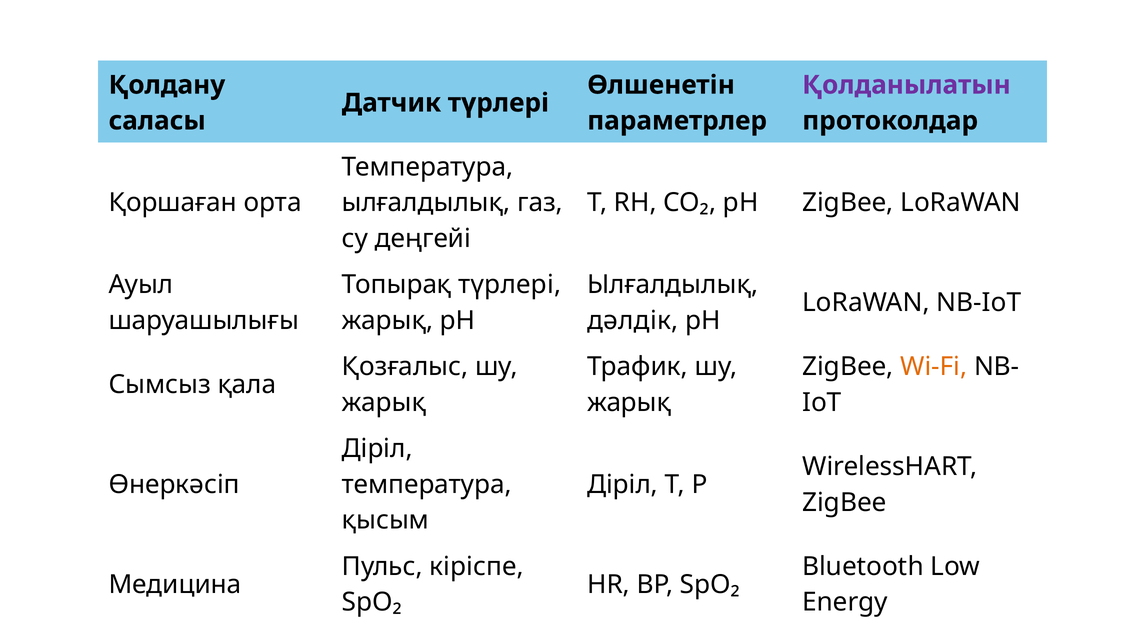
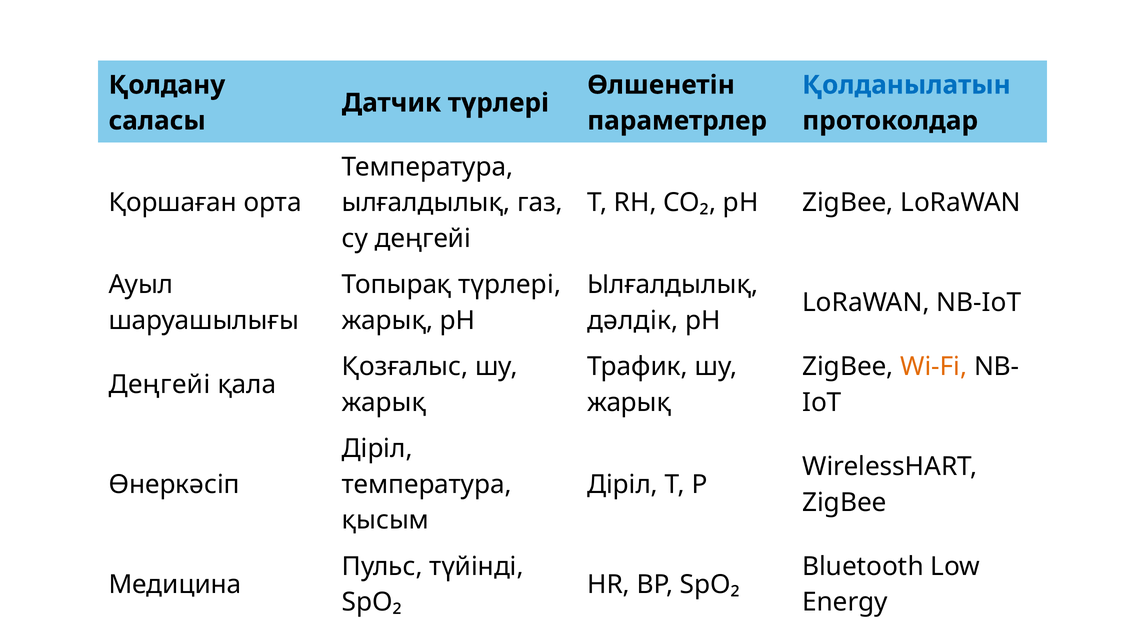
Қолданылатын colour: purple -> blue
Сымсыз at (160, 385): Сымсыз -> Деңгейі
кіріспе: кіріспе -> түйінді
